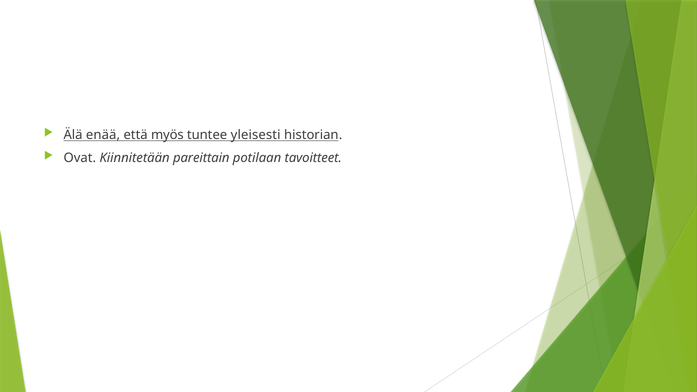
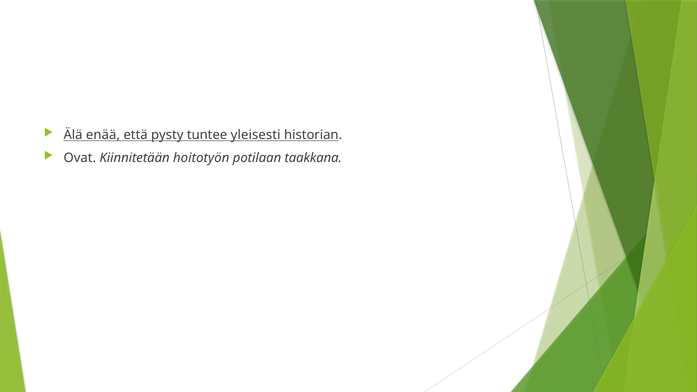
myös: myös -> pysty
pareittain: pareittain -> hoitotyön
tavoitteet: tavoitteet -> taakkana
